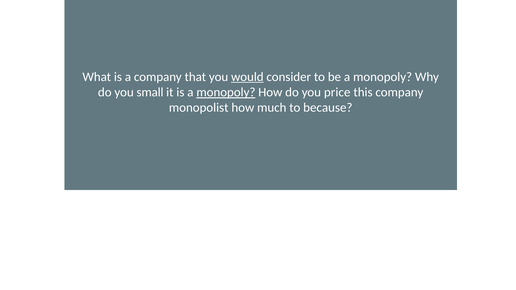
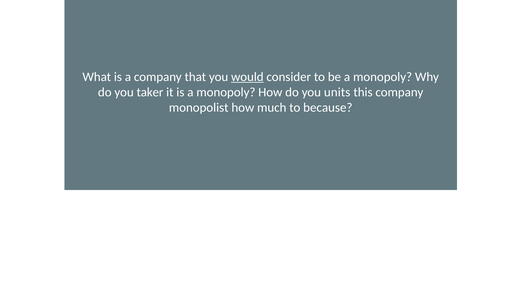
small: small -> taker
monopoly at (226, 92) underline: present -> none
price: price -> units
